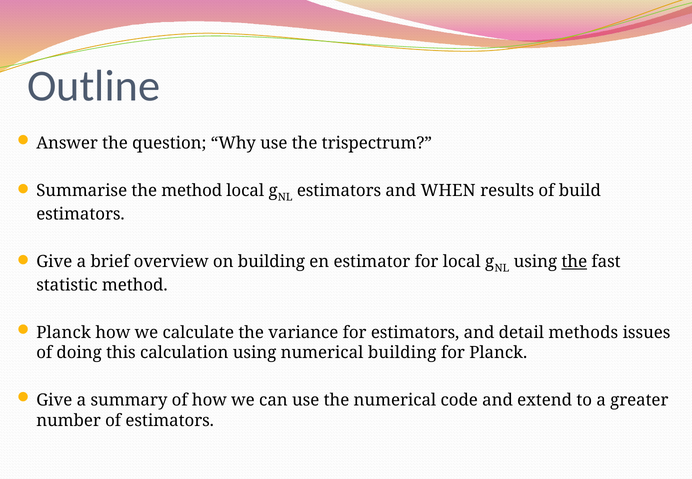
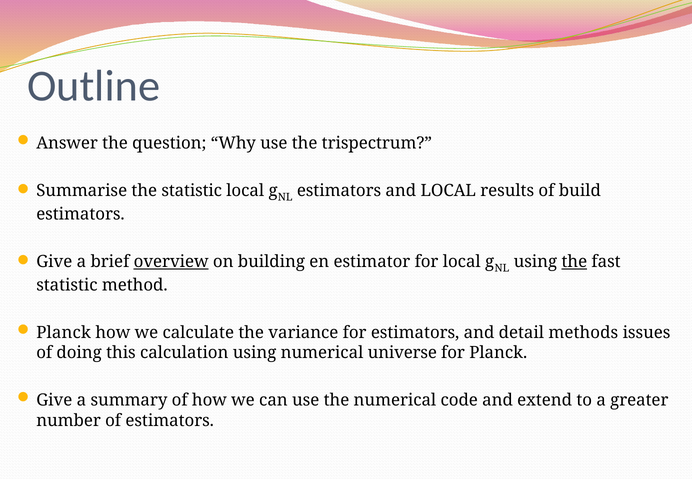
the method: method -> statistic
and WHEN: WHEN -> LOCAL
overview underline: none -> present
numerical building: building -> universe
